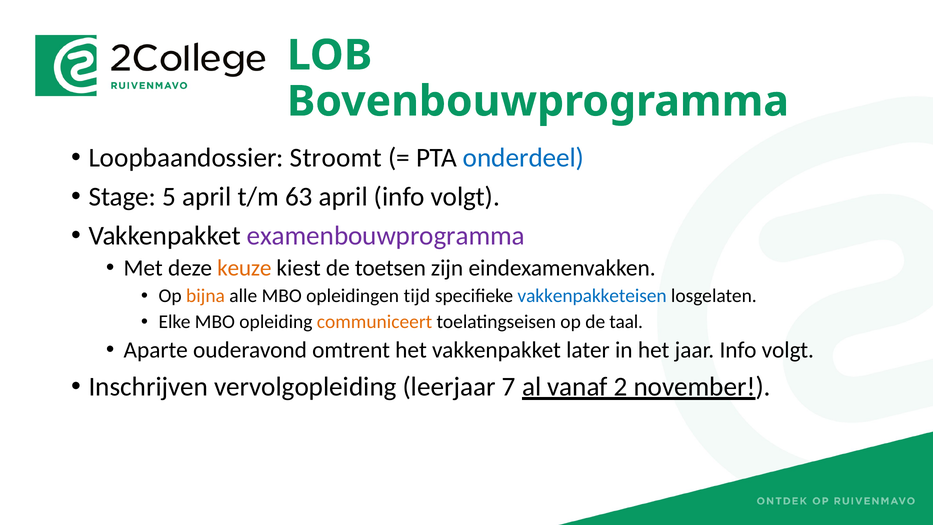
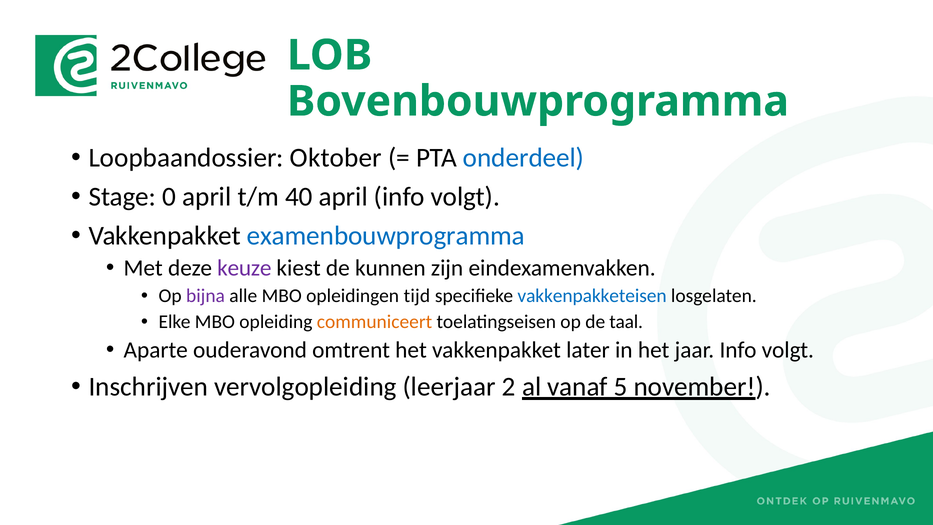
Stroomt: Stroomt -> Oktober
5: 5 -> 0
63: 63 -> 40
examenbouwprogramma colour: purple -> blue
keuze colour: orange -> purple
toetsen: toetsen -> kunnen
bijna colour: orange -> purple
7: 7 -> 2
2: 2 -> 5
